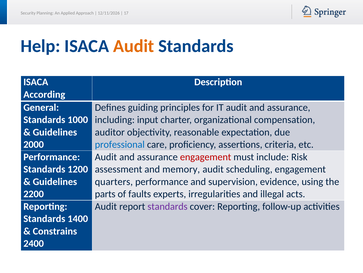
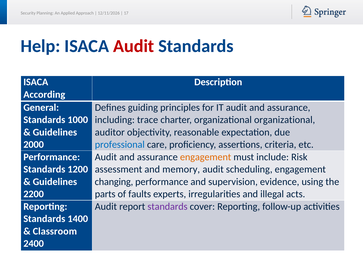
Audit at (134, 46) colour: orange -> red
input: input -> trace
organizational compensation: compensation -> organizational
engagement at (206, 157) colour: red -> orange
quarters: quarters -> changing
Constrains: Constrains -> Classroom
